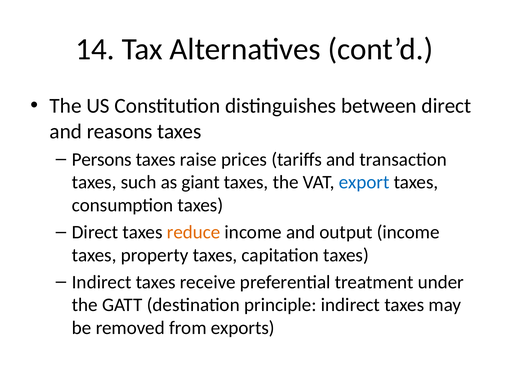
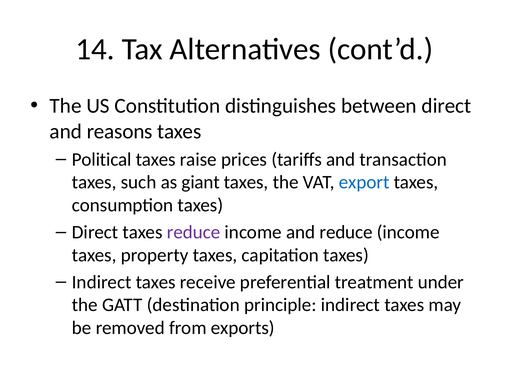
Persons: Persons -> Political
reduce at (194, 232) colour: orange -> purple
and output: output -> reduce
